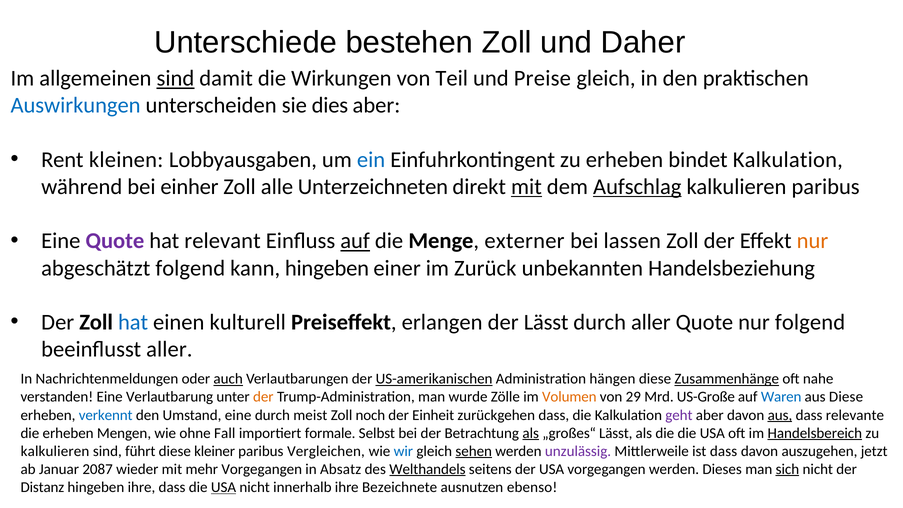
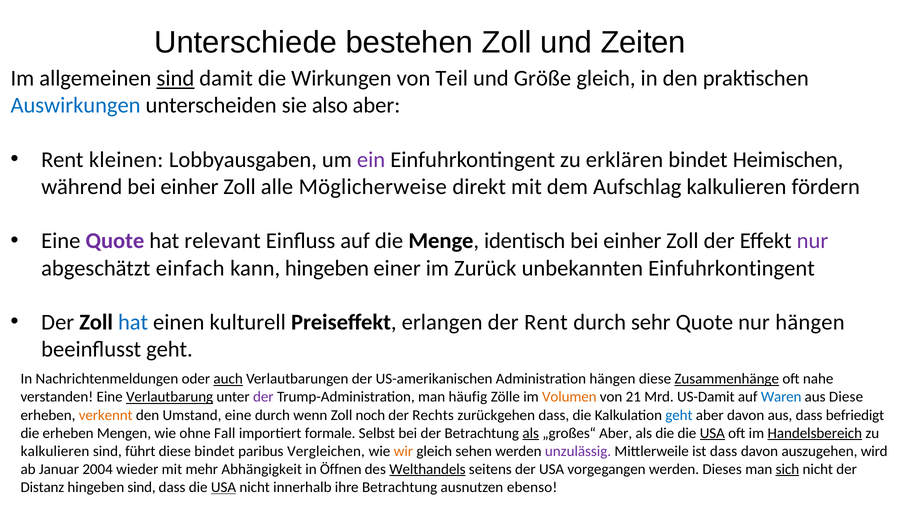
Daher: Daher -> Zeiten
Preise: Preise -> Größe
dies: dies -> also
ein colour: blue -> purple
zu erheben: erheben -> erklären
bindet Kalkulation: Kalkulation -> Heimischen
Unterzeichneten: Unterzeichneten -> Möglicherweise
mit at (526, 187) underline: present -> none
Aufschlag underline: present -> none
kalkulieren paribus: paribus -> fördern
auf at (355, 241) underline: present -> none
externer: externer -> identisch
lassen at (632, 241): lassen -> einher
nur at (813, 241) colour: orange -> purple
abgeschätzt folgend: folgend -> einfach
unbekannten Handelsbeziehung: Handelsbeziehung -> Einfuhrkontingent
der Lässt: Lässt -> Rent
durch aller: aller -> sehr
nur folgend: folgend -> hängen
beeinflusst aller: aller -> geht
US-amerikanischen underline: present -> none
Verlautbarung underline: none -> present
der at (263, 397) colour: orange -> purple
wurde: wurde -> häufig
29: 29 -> 21
US-Große: US-Große -> US-Damit
verkennt colour: blue -> orange
meist: meist -> wenn
Einheit: Einheit -> Rechts
geht at (679, 415) colour: purple -> blue
aus at (780, 415) underline: present -> none
relevante: relevante -> befriedigt
„großes“ Lässt: Lässt -> Aber
USA at (712, 433) underline: none -> present
diese kleiner: kleiner -> bindet
wir colour: blue -> orange
sehen underline: present -> none
jetzt: jetzt -> wird
2087: 2087 -> 2004
mehr Vorgegangen: Vorgegangen -> Abhängigkeit
Absatz: Absatz -> Öffnen
hingeben ihre: ihre -> sind
ihre Bezeichnete: Bezeichnete -> Betrachtung
